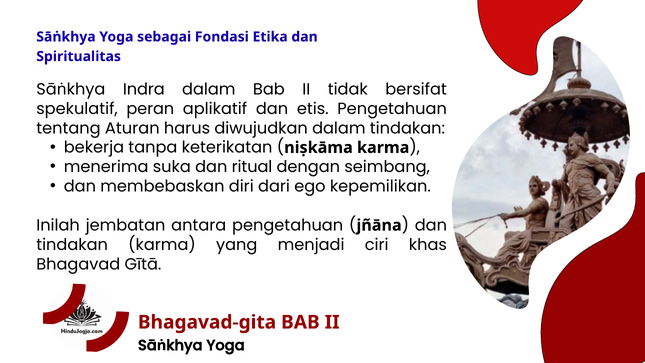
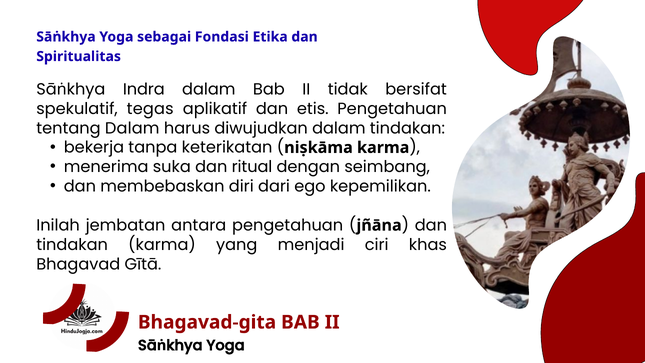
peran: peran -> tegas
tentang Aturan: Aturan -> Dalam
